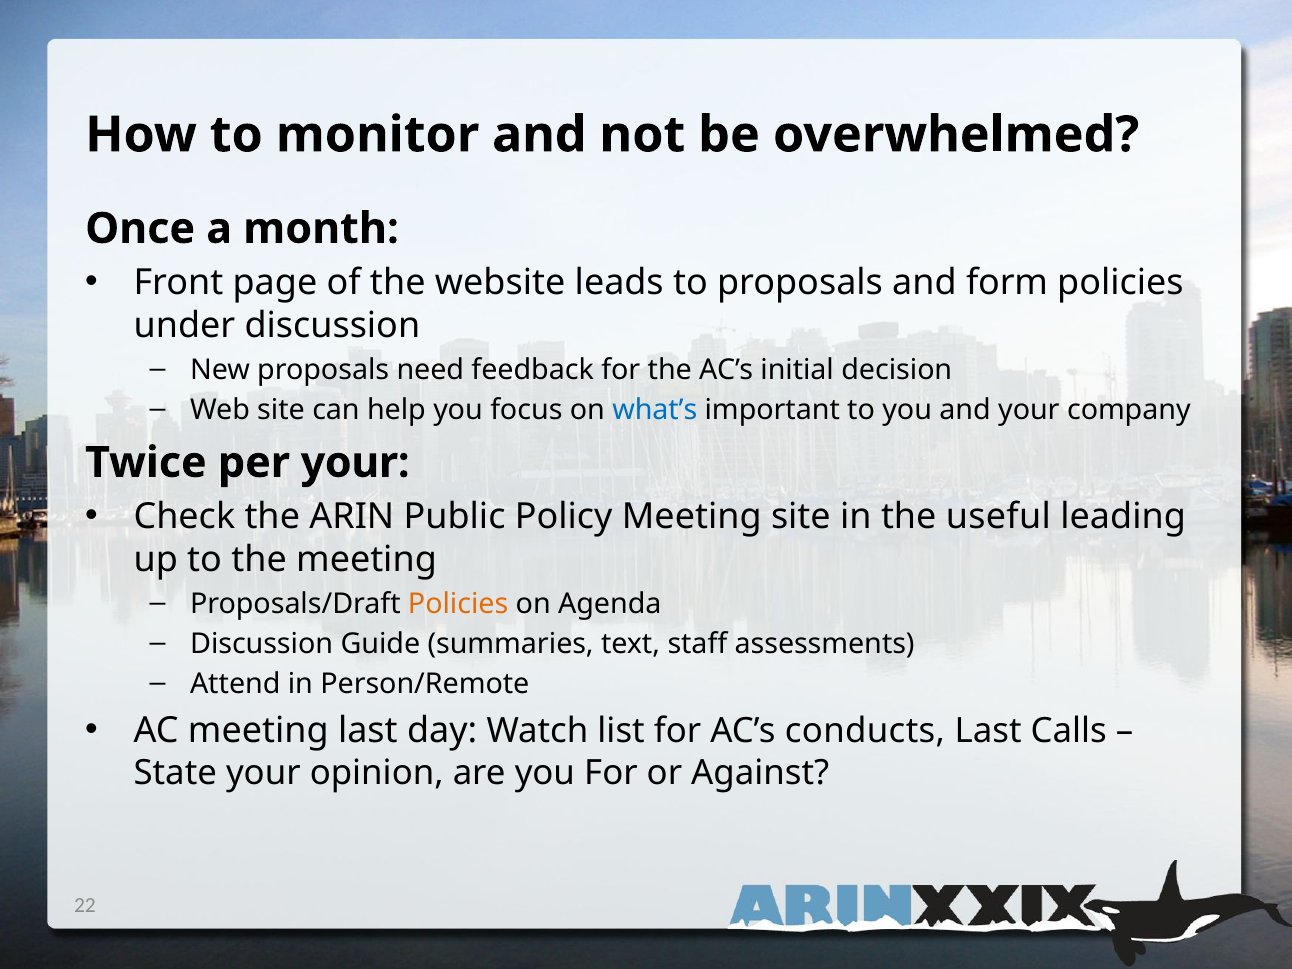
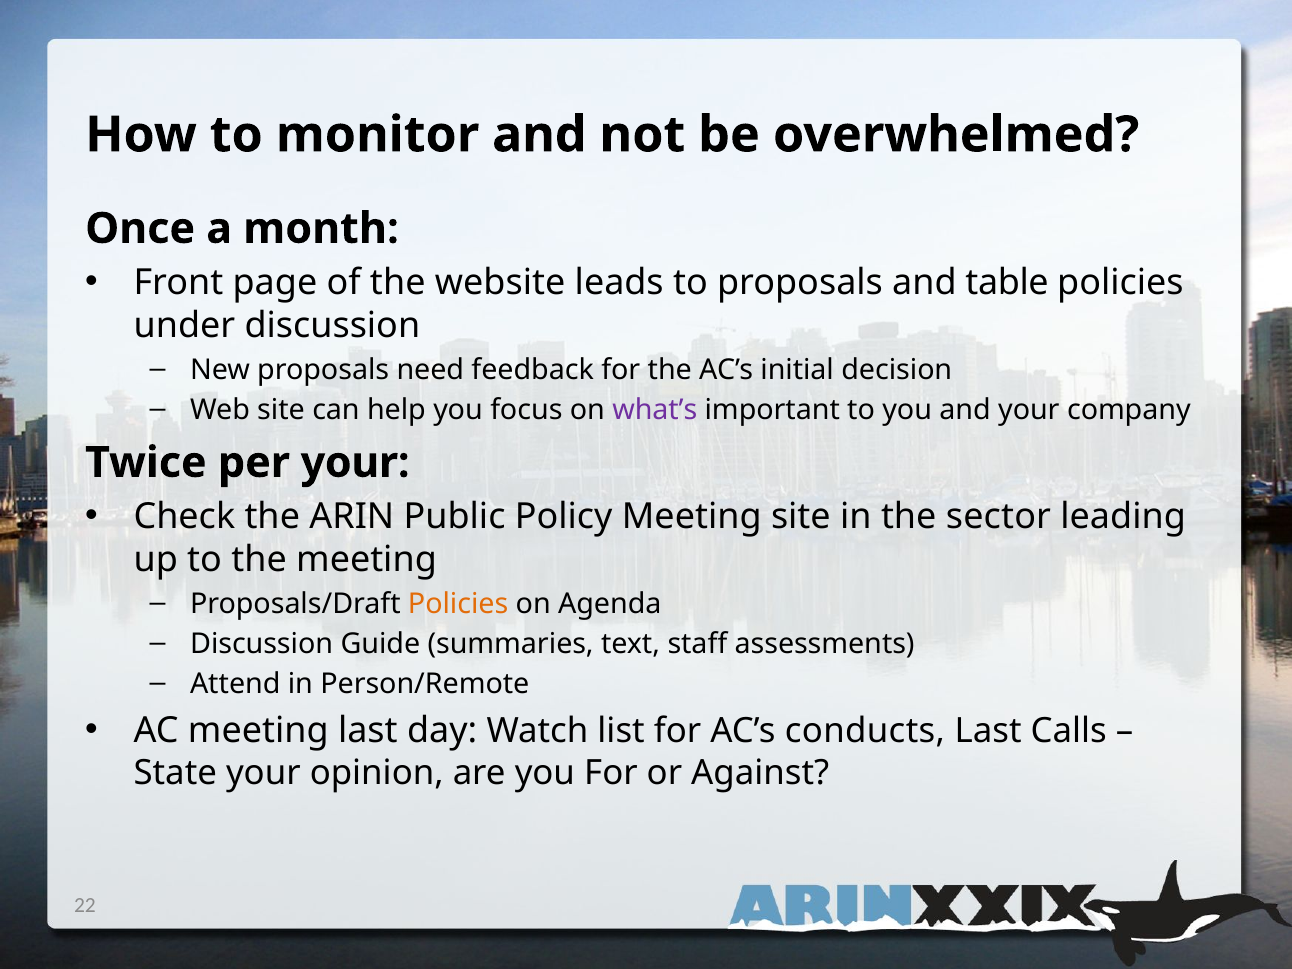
form: form -> table
what’s colour: blue -> purple
useful: useful -> sector
